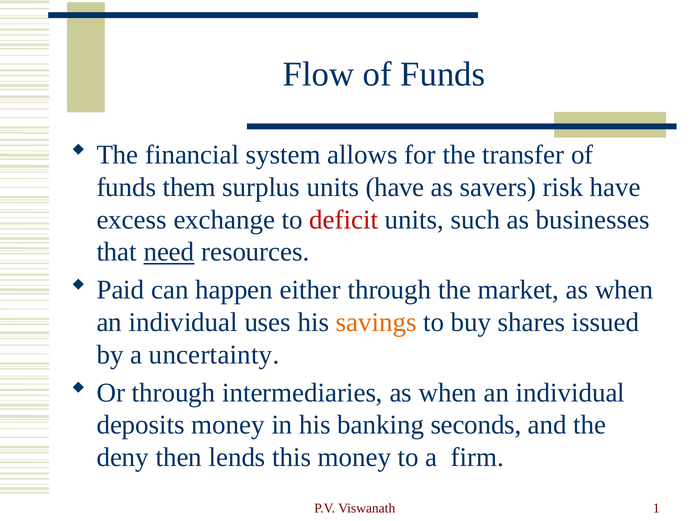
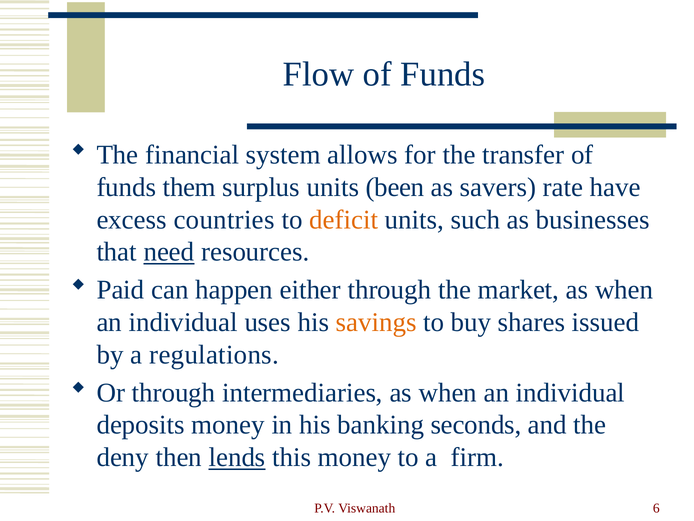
units have: have -> been
risk: risk -> rate
exchange: exchange -> countries
deficit colour: red -> orange
uncertainty: uncertainty -> regulations
lends underline: none -> present
1: 1 -> 6
